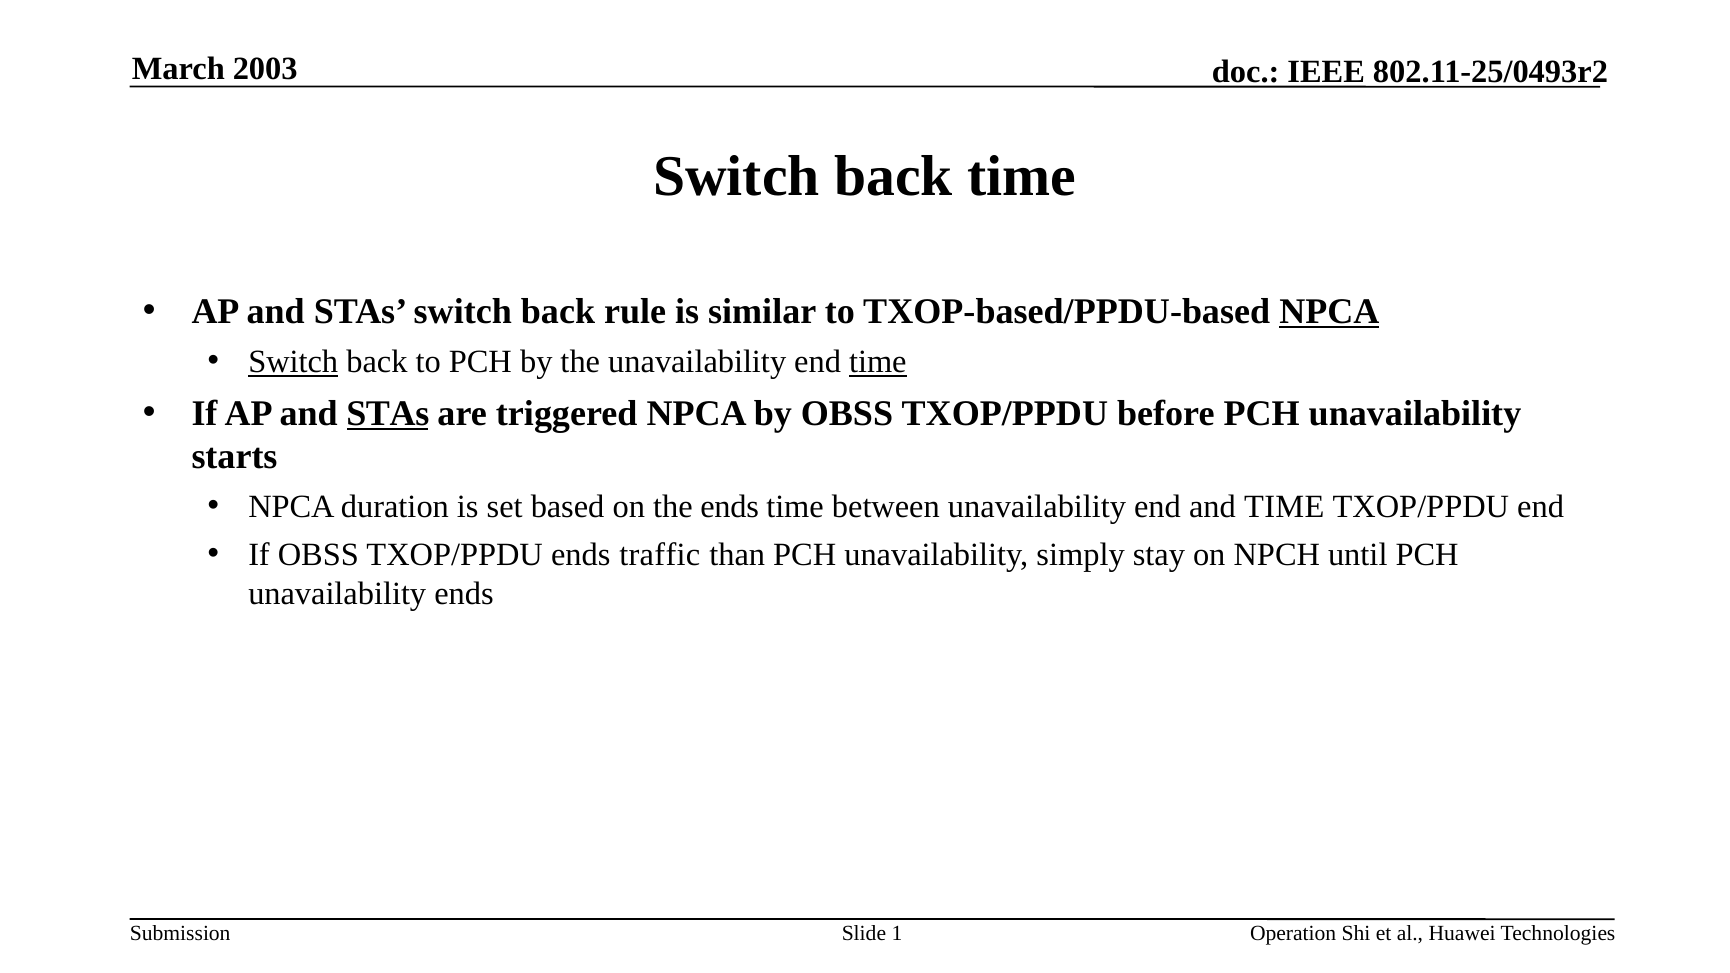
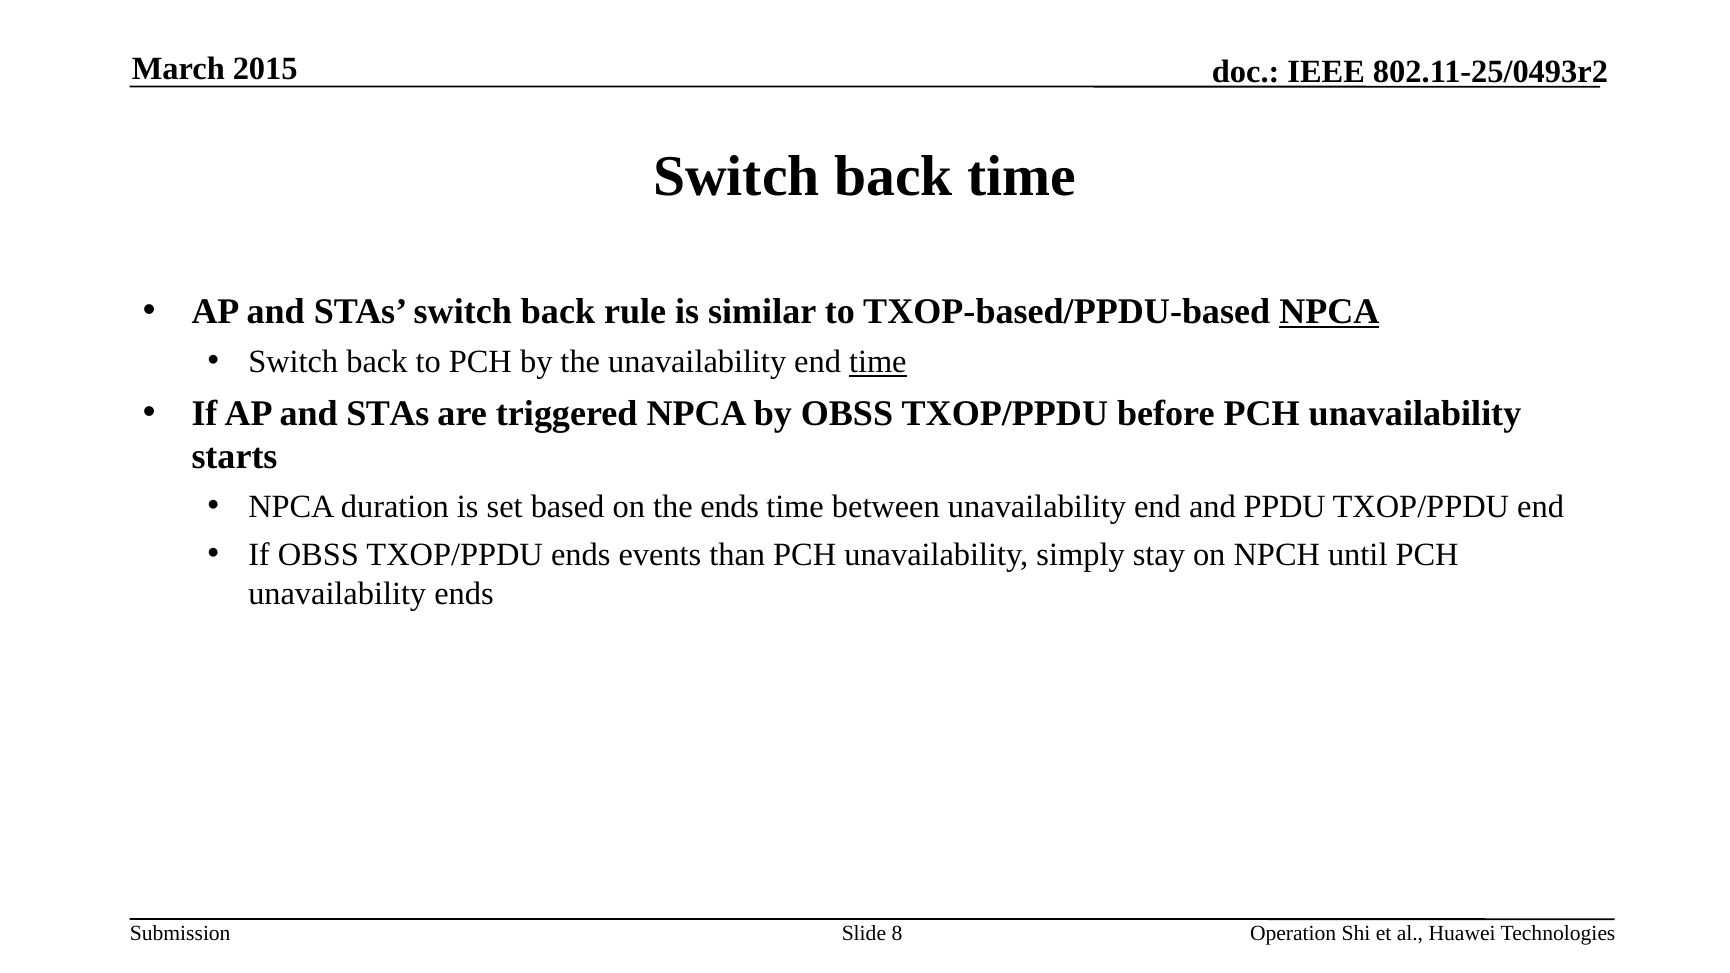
2003: 2003 -> 2015
Switch at (293, 362) underline: present -> none
STAs at (388, 414) underline: present -> none
and TIME: TIME -> PPDU
traffic: traffic -> events
1: 1 -> 8
